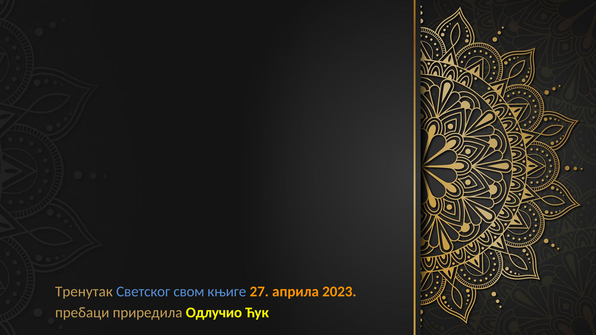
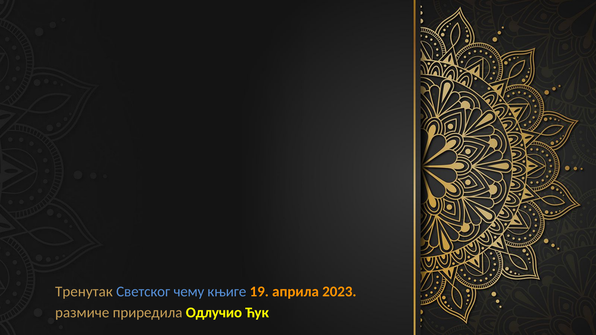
свом: свом -> чему
27: 27 -> 19
пребаци: пребаци -> размиче
